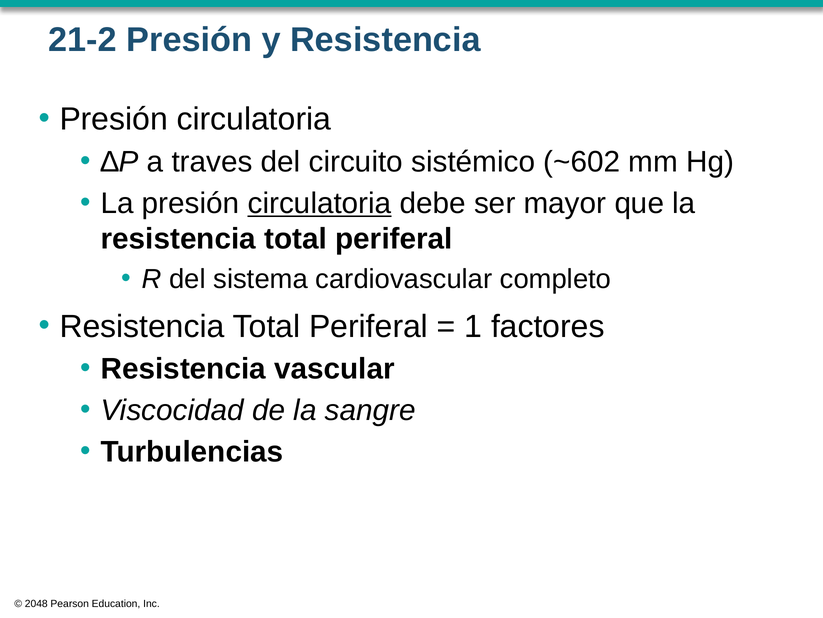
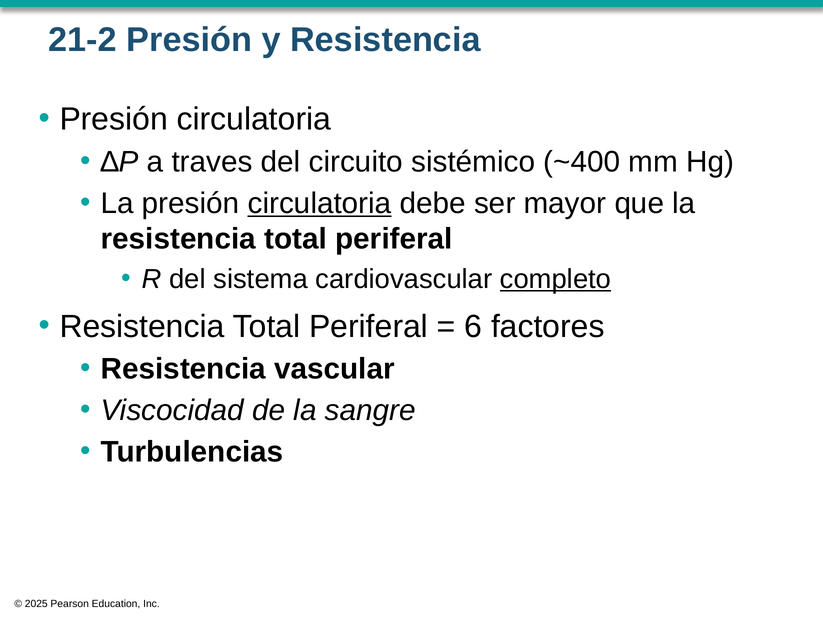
~602: ~602 -> ~400
completo underline: none -> present
1: 1 -> 6
2048: 2048 -> 2025
